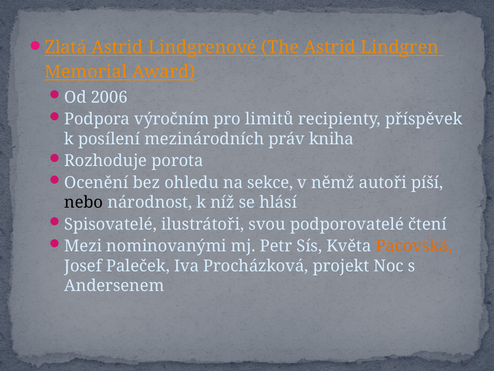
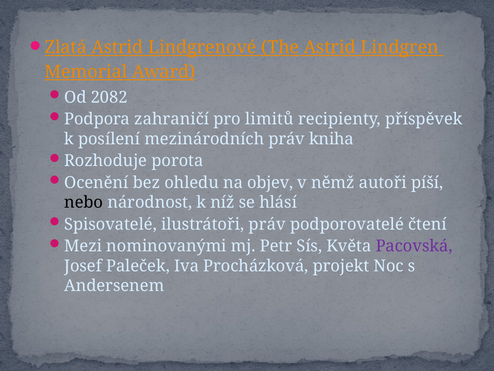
2006: 2006 -> 2082
výročním: výročním -> zahraničí
sekce: sekce -> objev
ilustrátoři svou: svou -> práv
Pacovská colour: orange -> purple
